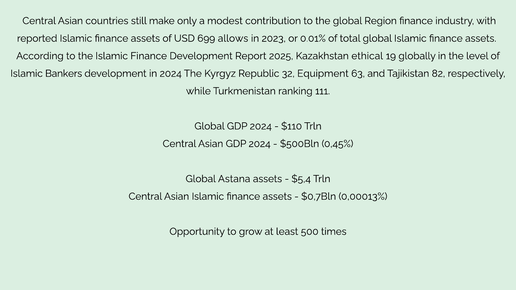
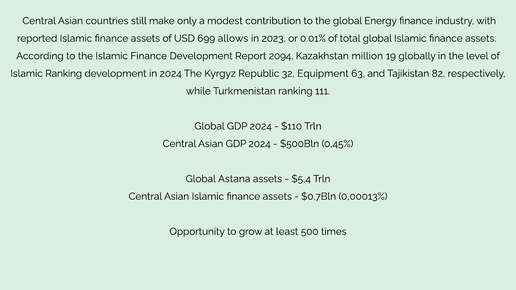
Region: Region -> Energy
2025: 2025 -> 2094
ethical: ethical -> million
Islamic Bankers: Bankers -> Ranking
